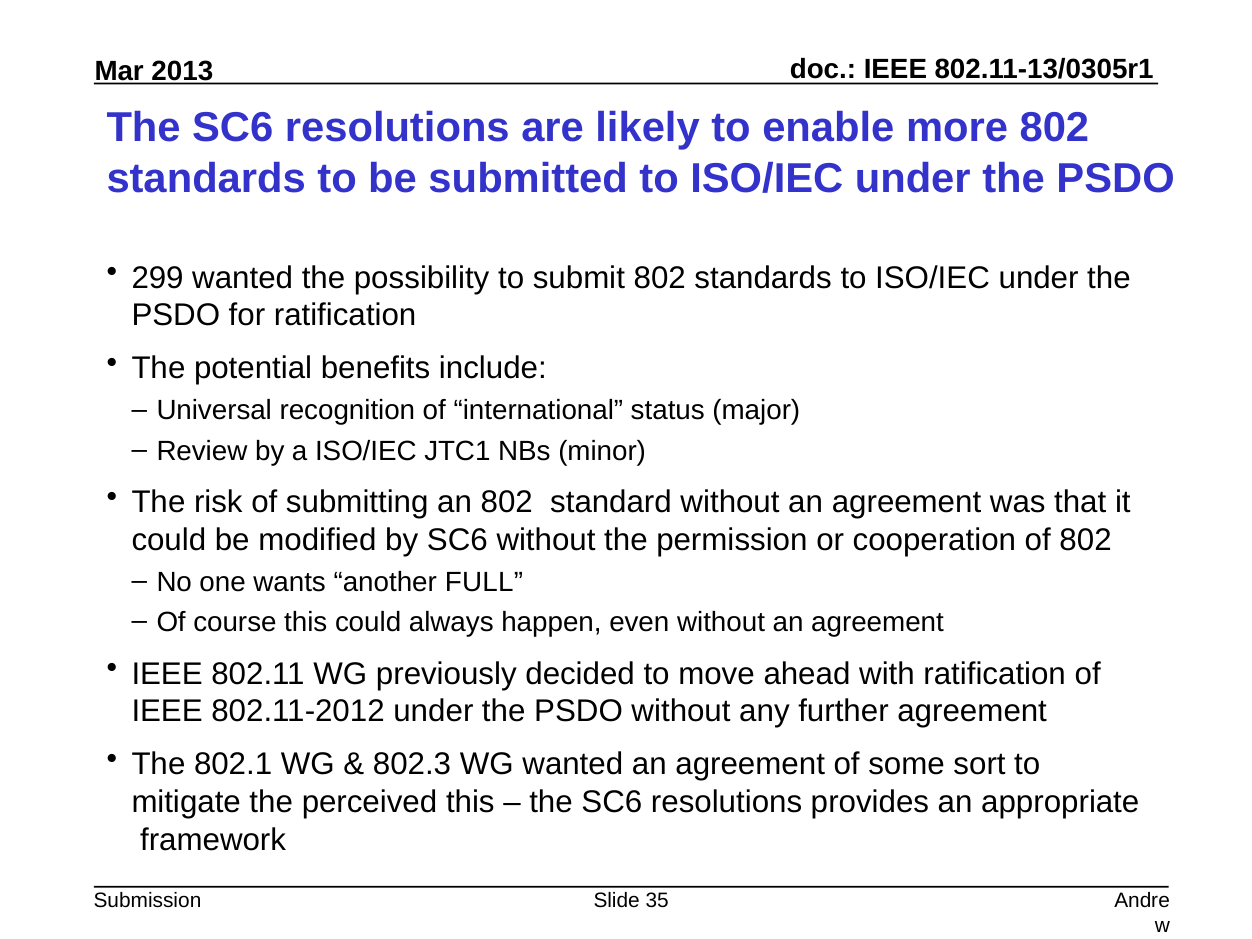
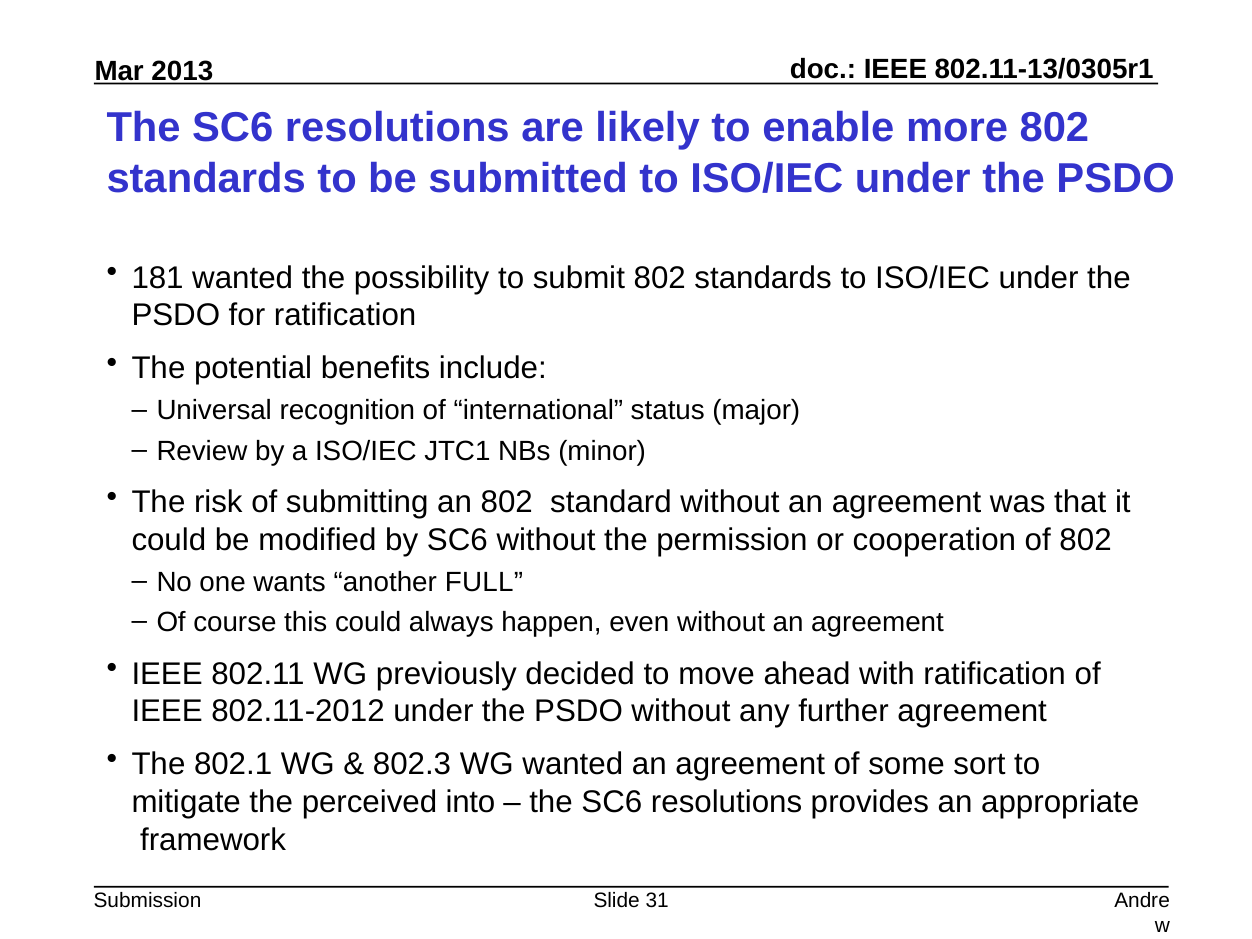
299: 299 -> 181
perceived this: this -> into
35: 35 -> 31
